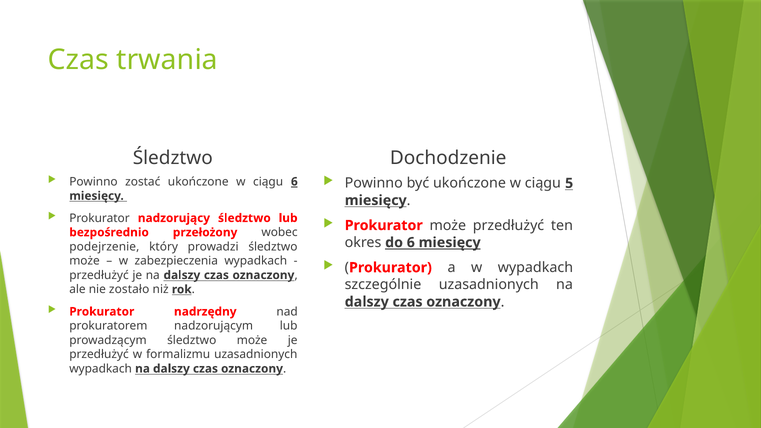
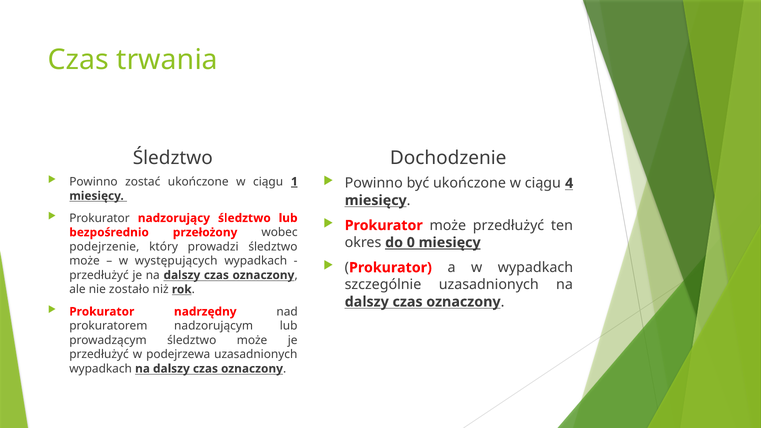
ciągu 6: 6 -> 1
5: 5 -> 4
do 6: 6 -> 0
zabezpieczenia: zabezpieczenia -> występujących
formalizmu: formalizmu -> podejrzewa
